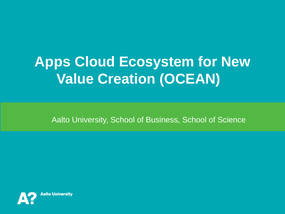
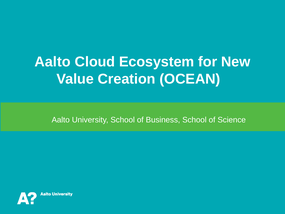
Apps at (53, 62): Apps -> Aalto
